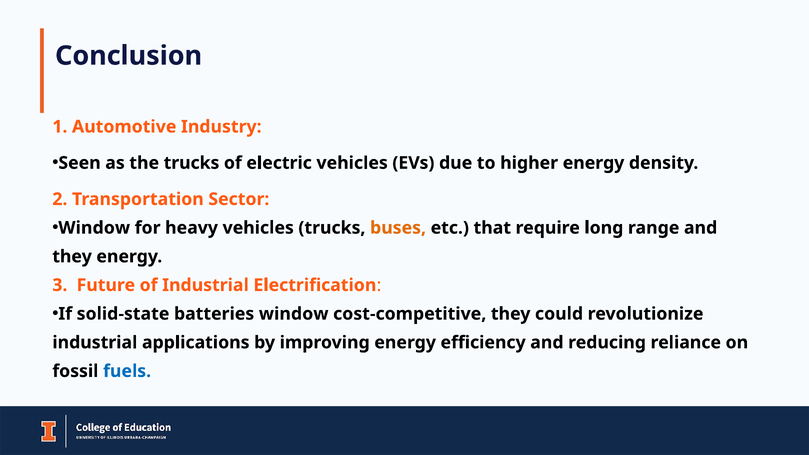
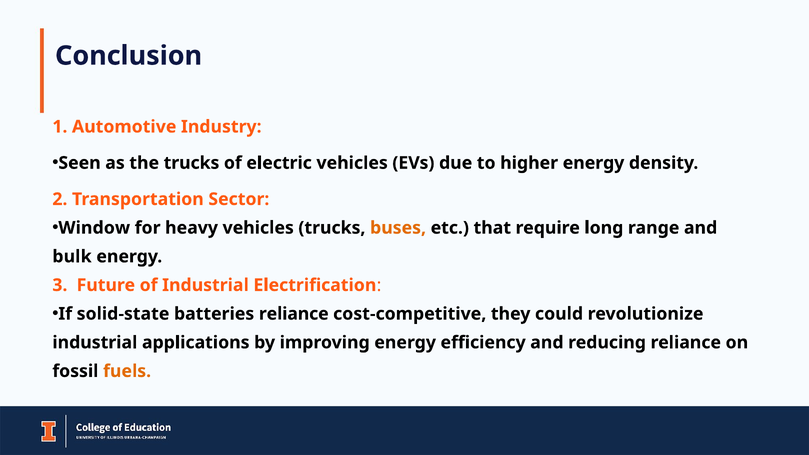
they at (72, 257): they -> bulk
batteries window: window -> reliance
fuels colour: blue -> orange
